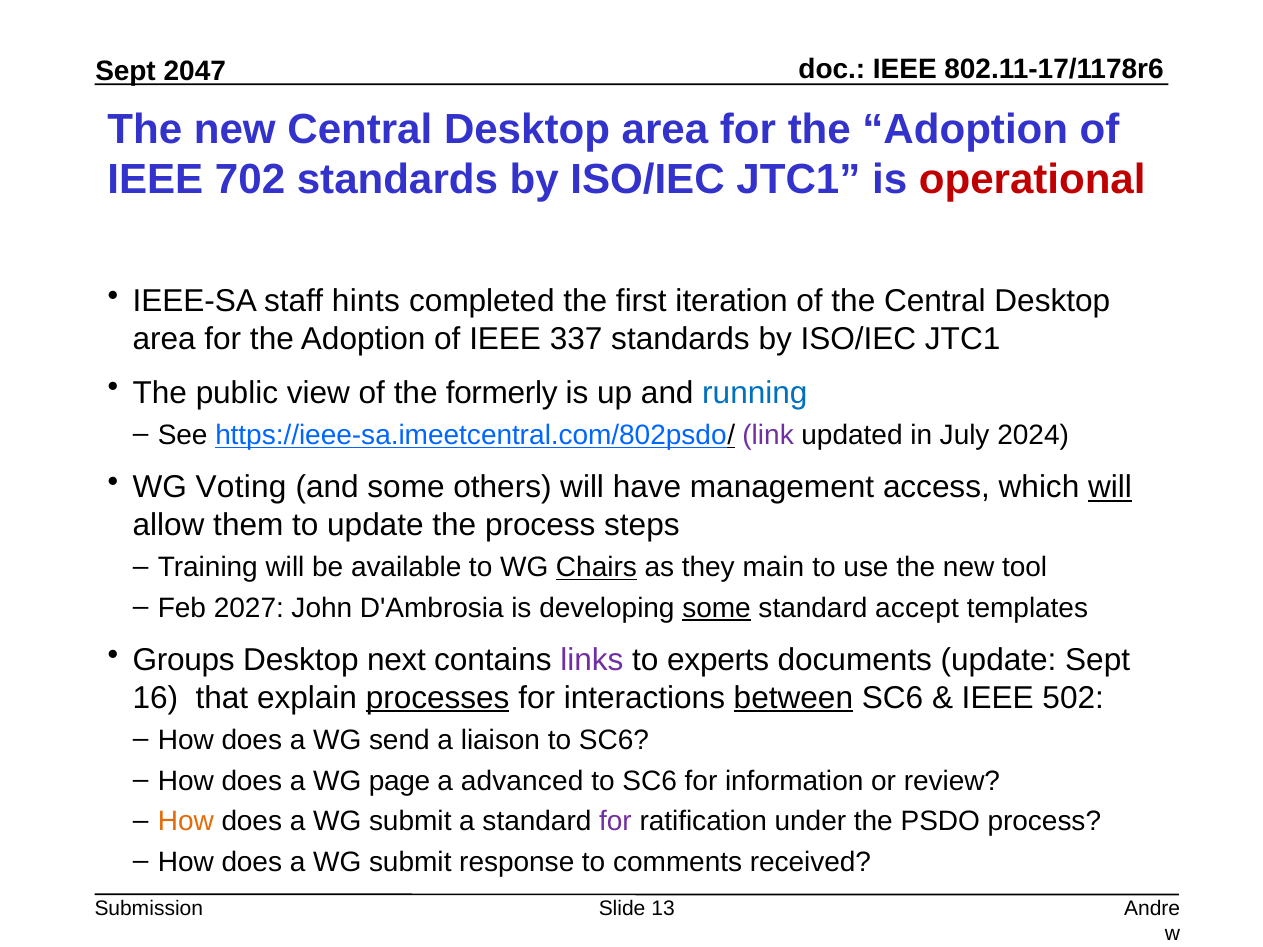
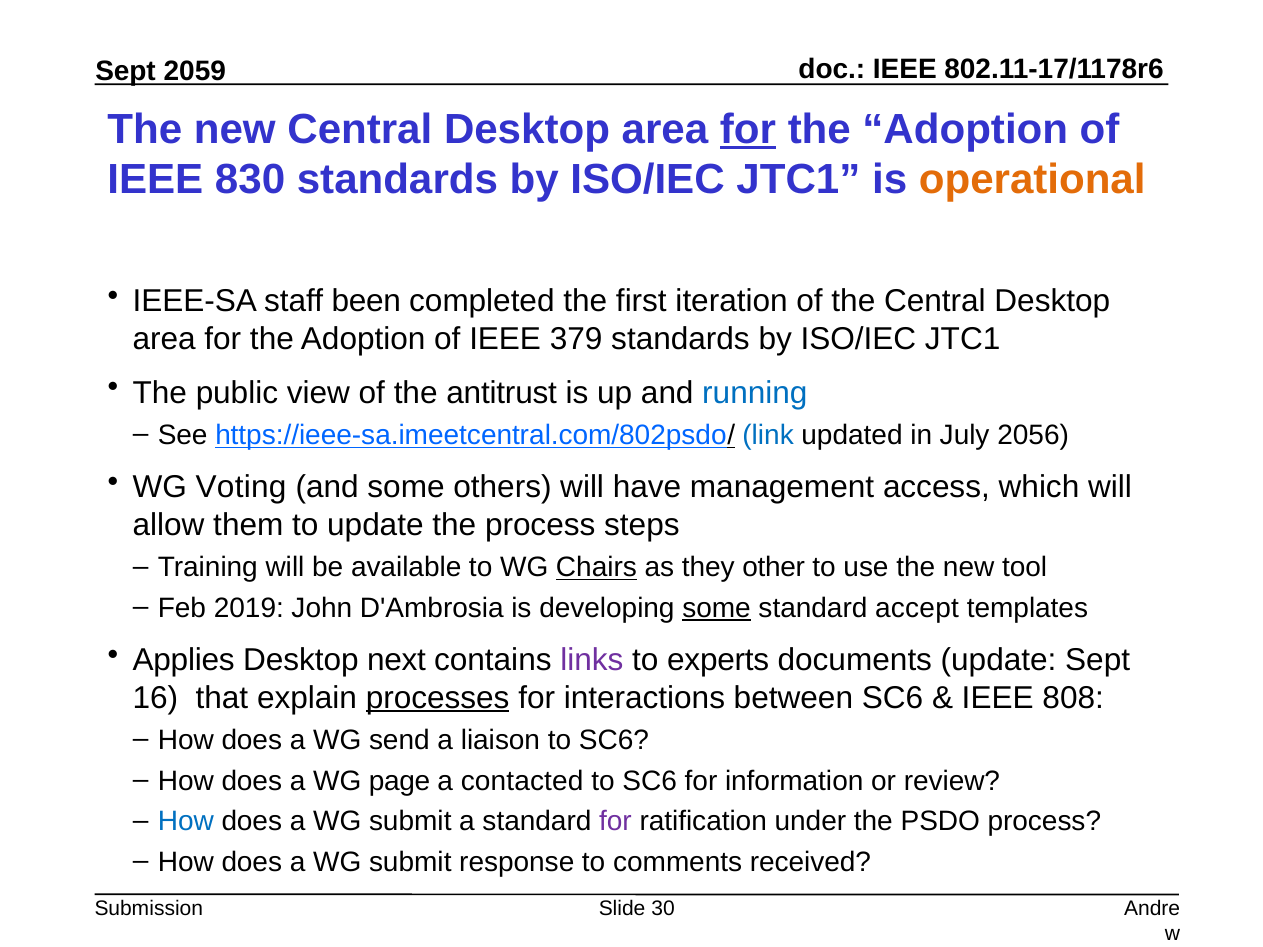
2047: 2047 -> 2059
for at (748, 129) underline: none -> present
702: 702 -> 830
operational colour: red -> orange
hints: hints -> been
337: 337 -> 379
formerly: formerly -> antitrust
link colour: purple -> blue
2024: 2024 -> 2056
will at (1110, 487) underline: present -> none
main: main -> other
2027: 2027 -> 2019
Groups: Groups -> Applies
between underline: present -> none
502: 502 -> 808
advanced: advanced -> contacted
How at (186, 822) colour: orange -> blue
13: 13 -> 30
